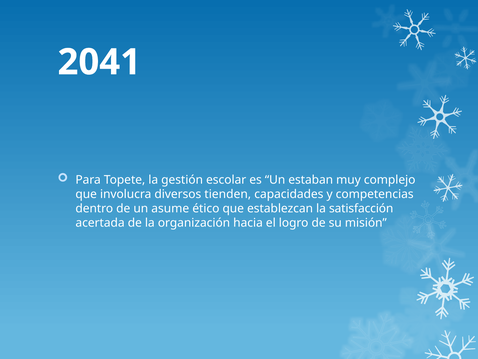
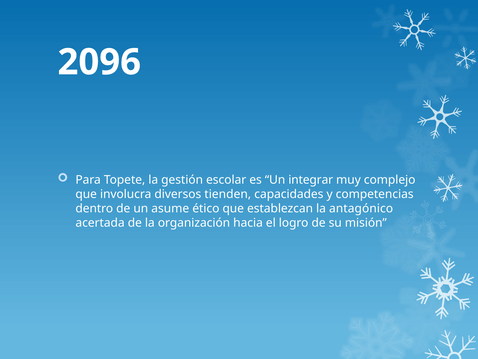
2041: 2041 -> 2096
estaban: estaban -> integrar
satisfacción: satisfacción -> antagónico
